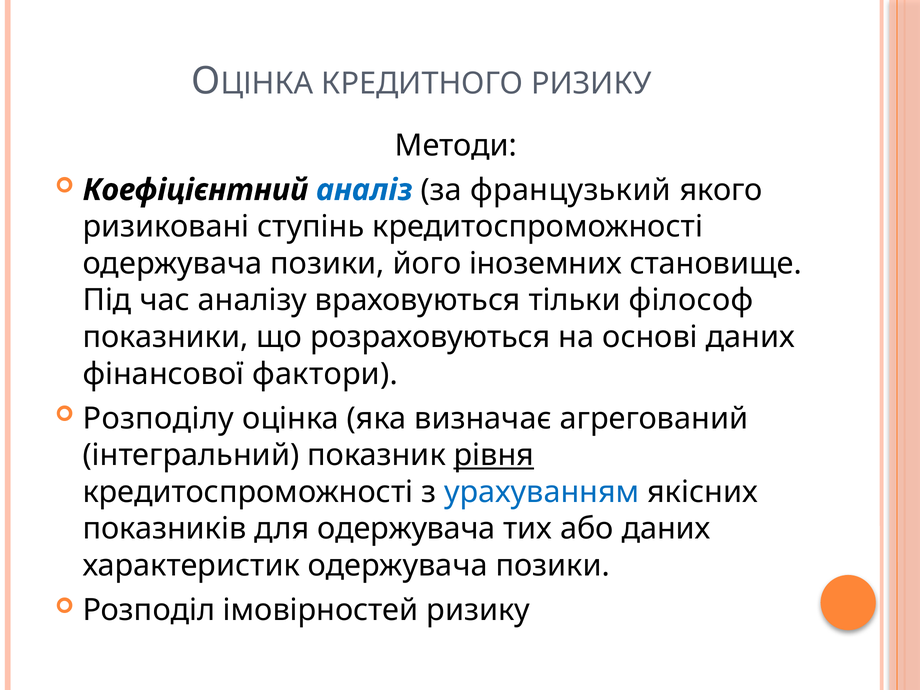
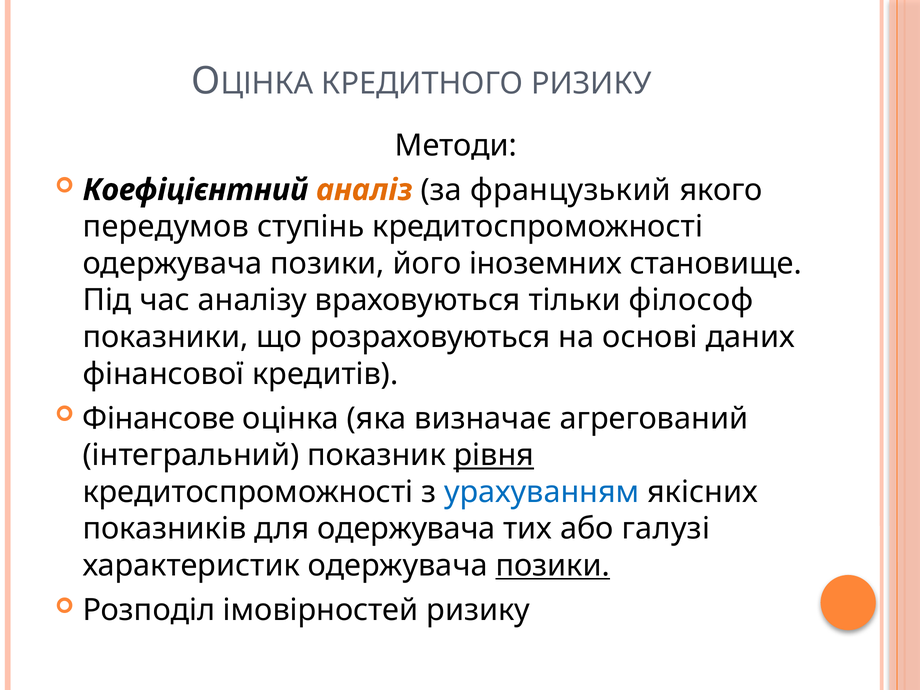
аналіз colour: blue -> orange
ризиковані: ризиковані -> передумов
фактори: фактори -> кредитів
Розподілу: Розподілу -> Фінансове
або даних: даних -> галузі
позики at (553, 566) underline: none -> present
